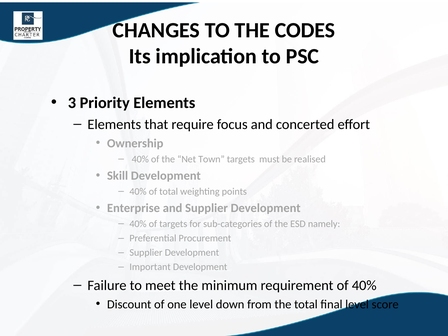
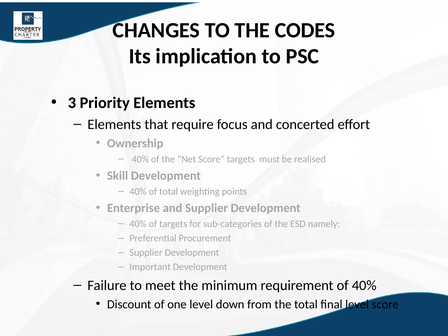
Net Town: Town -> Score
